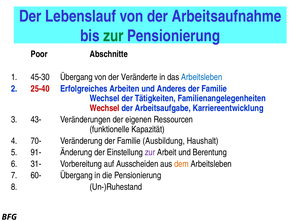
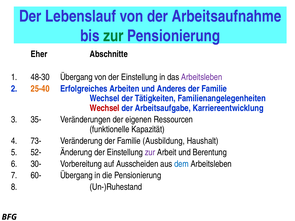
Poor: Poor -> Eher
45-30: 45-30 -> 48-30
von der Veränderte: Veränderte -> Einstellung
Arbeitsleben at (202, 77) colour: blue -> purple
25-40 colour: red -> orange
43-: 43- -> 35-
70-: 70- -> 73-
91-: 91- -> 52-
31-: 31- -> 30-
dem colour: orange -> blue
